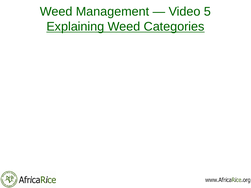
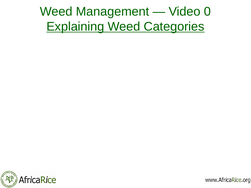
5: 5 -> 0
